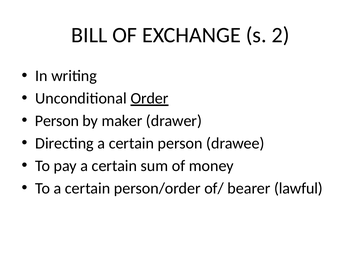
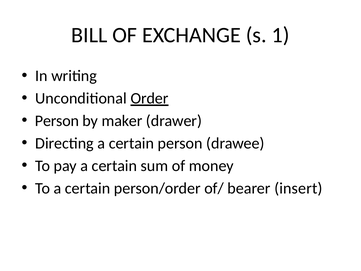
2: 2 -> 1
lawful: lawful -> insert
